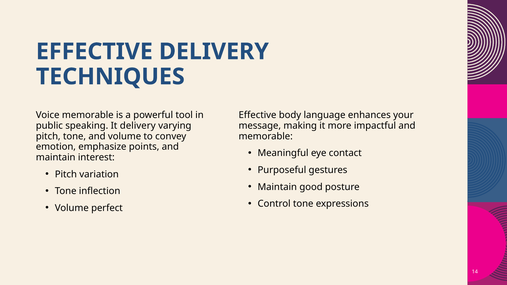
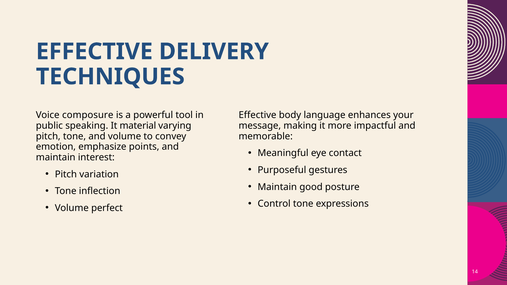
Voice memorable: memorable -> composure
It delivery: delivery -> material
